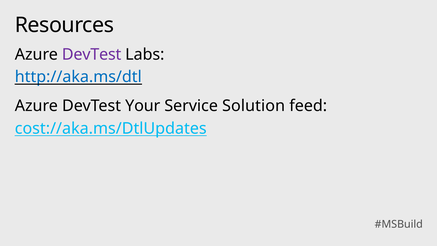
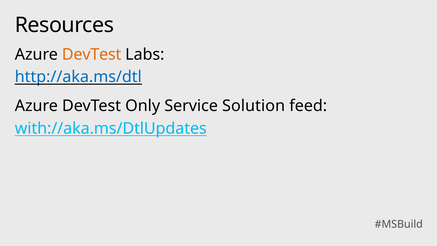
DevTest at (92, 54) colour: purple -> orange
Your: Your -> Only
cost://aka.ms/DtlUpdates: cost://aka.ms/DtlUpdates -> with://aka.ms/DtlUpdates
